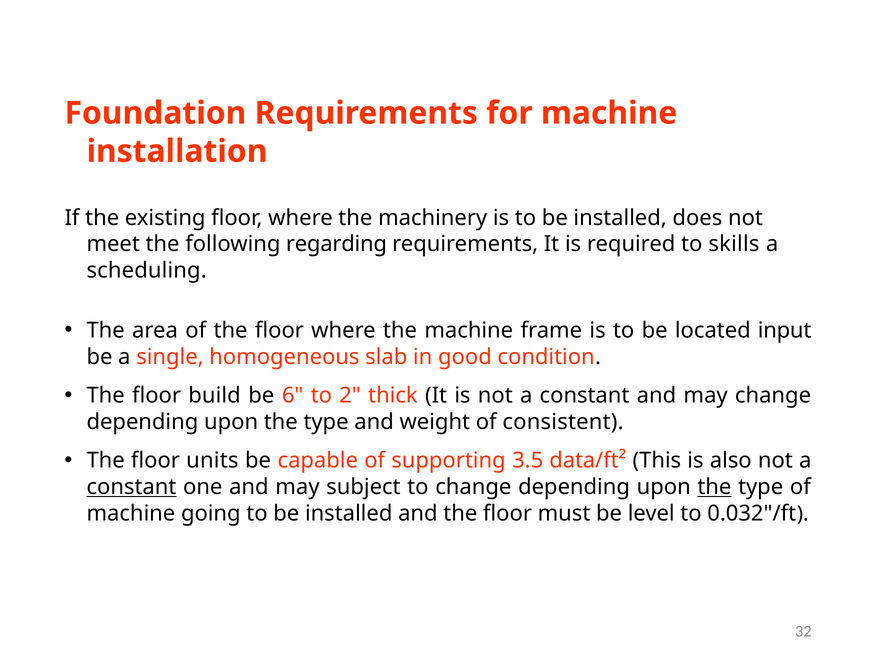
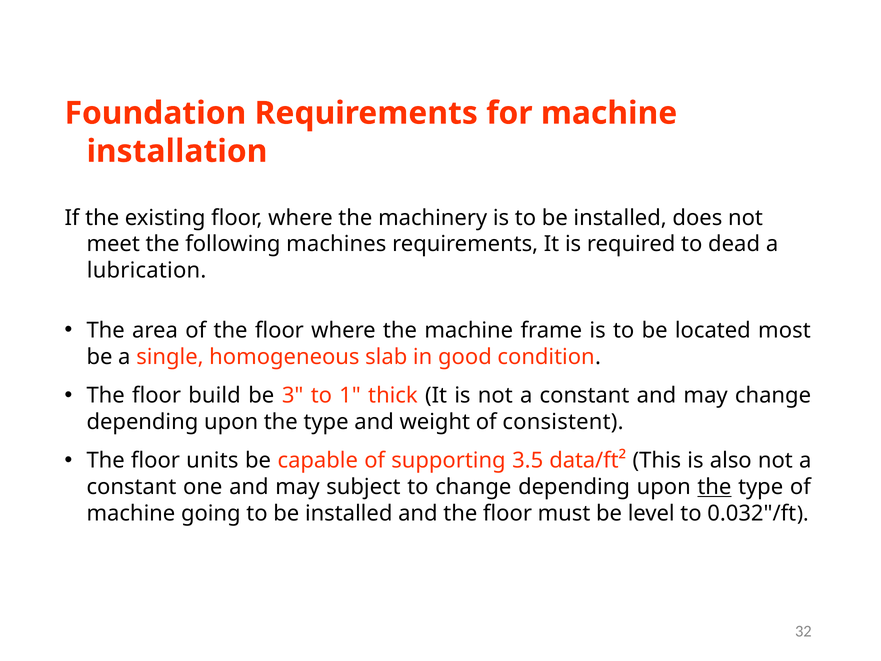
regarding: regarding -> machines
skills: skills -> dead
scheduling: scheduling -> lubrication
input: input -> most
6: 6 -> 3
2: 2 -> 1
constant at (131, 487) underline: present -> none
